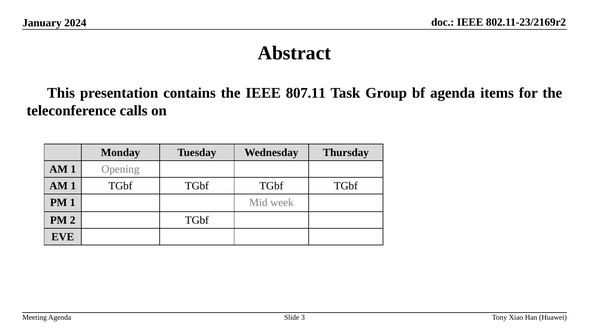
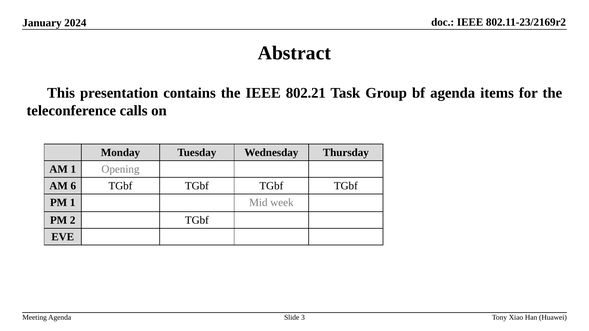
807.11: 807.11 -> 802.21
1 at (73, 186): 1 -> 6
